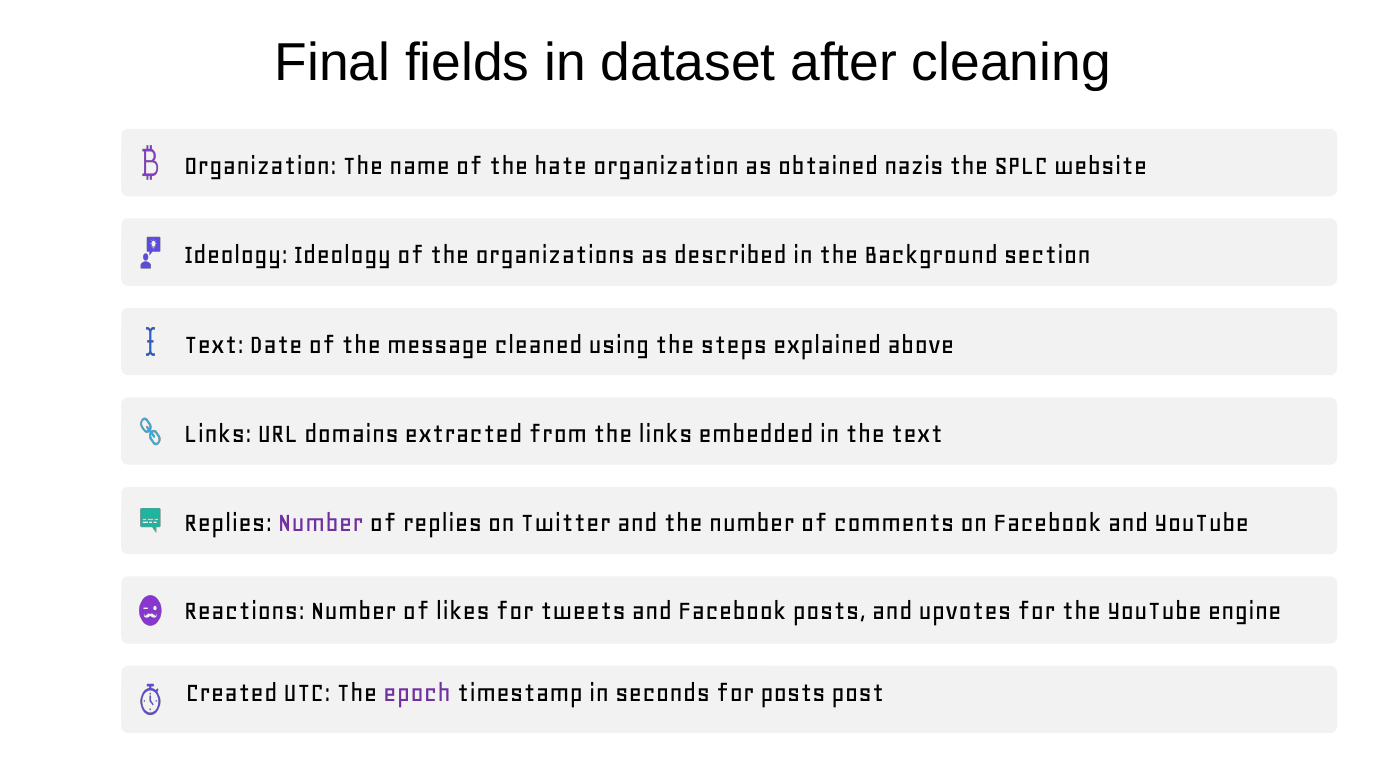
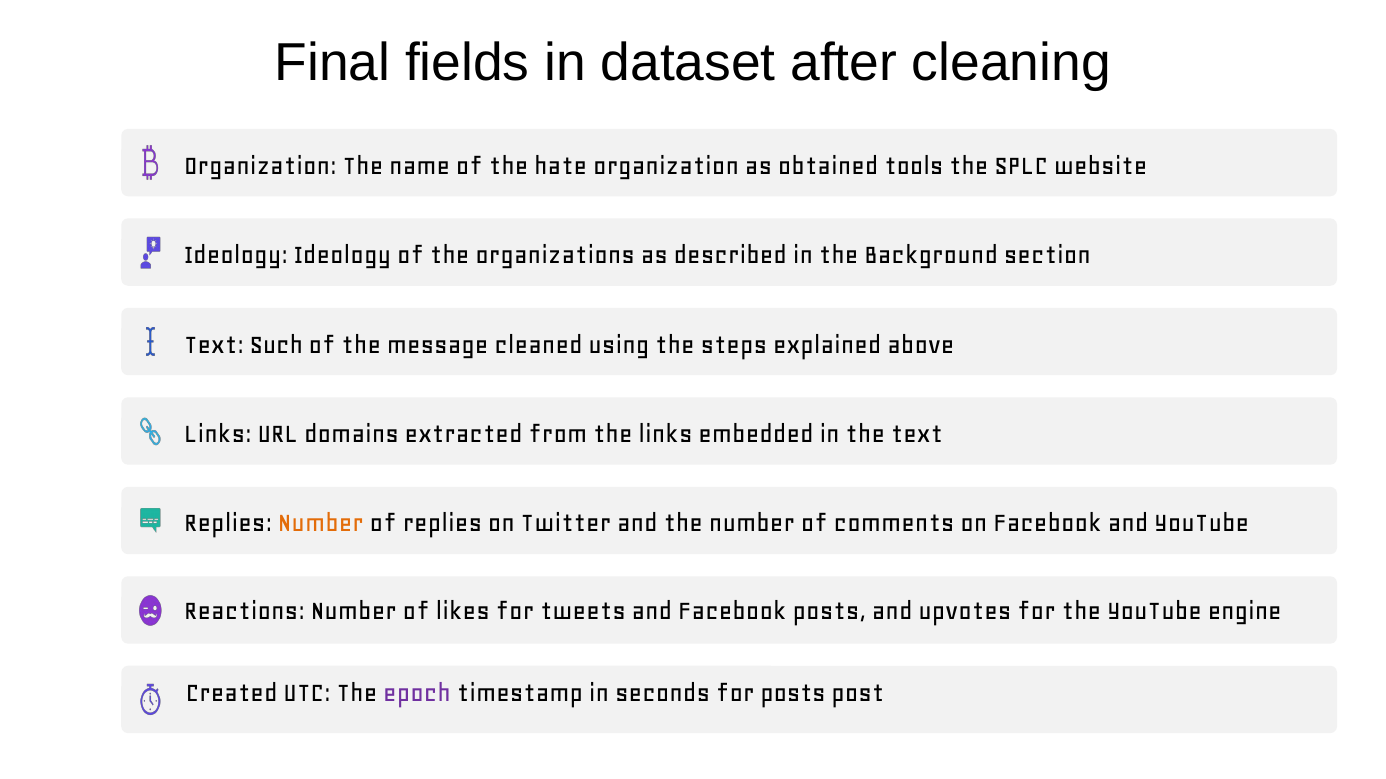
nazis: nazis -> tools
Date: Date -> Such
Number at (321, 523) colour: purple -> orange
